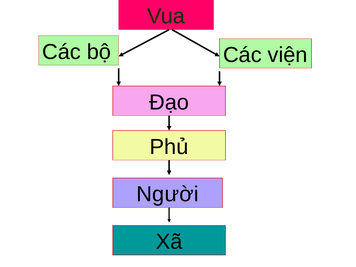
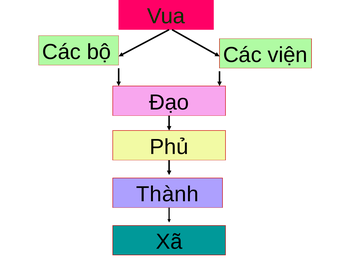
Người: Người -> Thành
